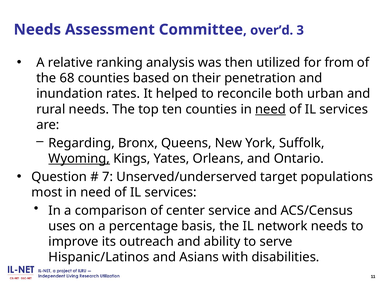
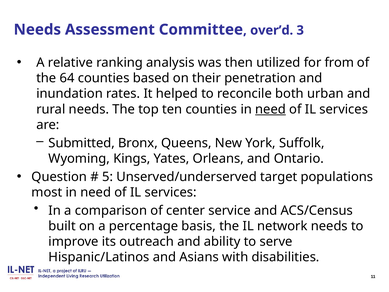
68: 68 -> 64
Regarding: Regarding -> Submitted
Wyoming underline: present -> none
7: 7 -> 5
uses: uses -> built
